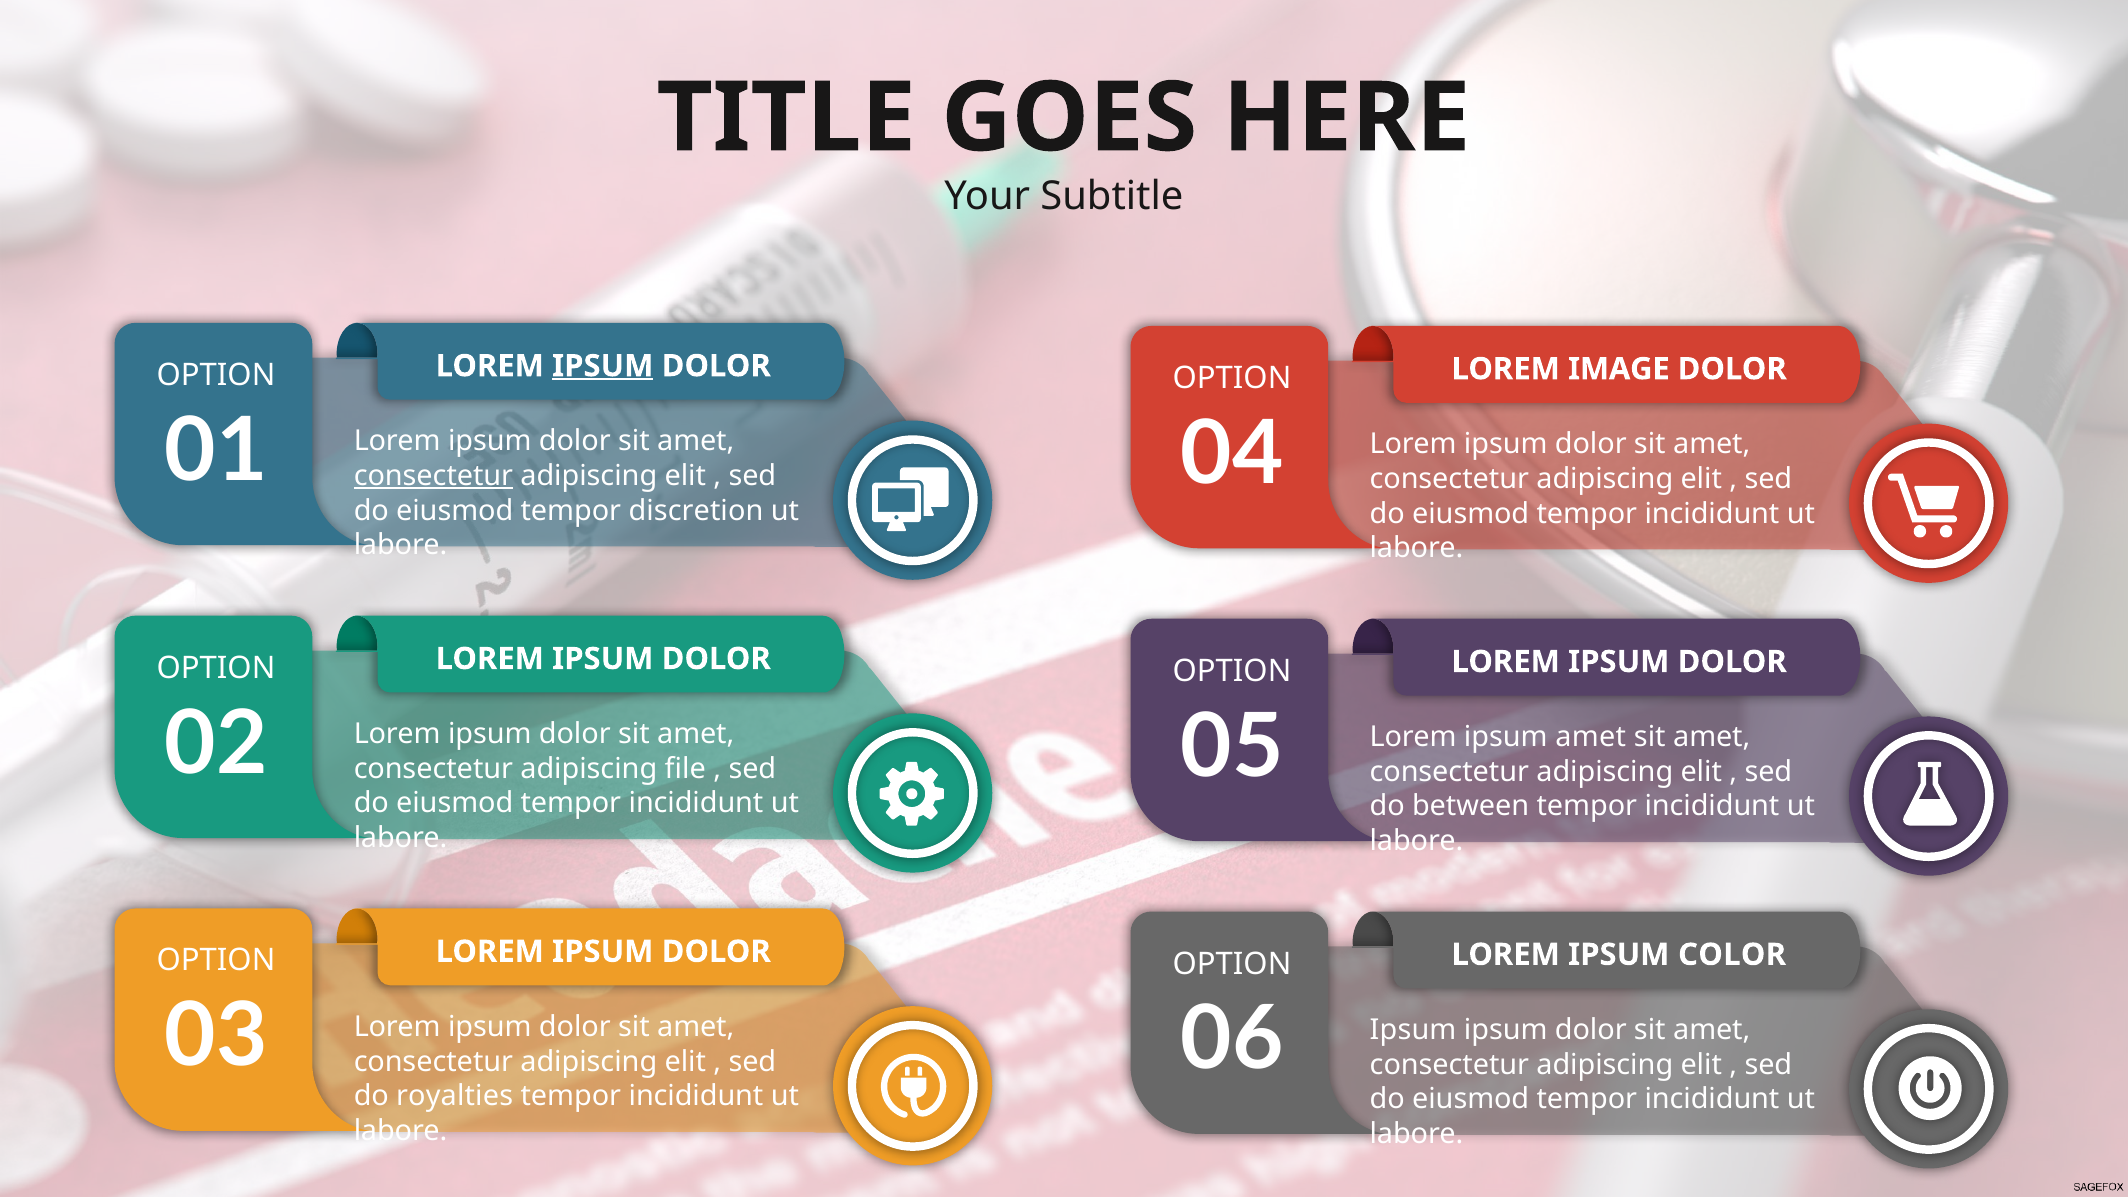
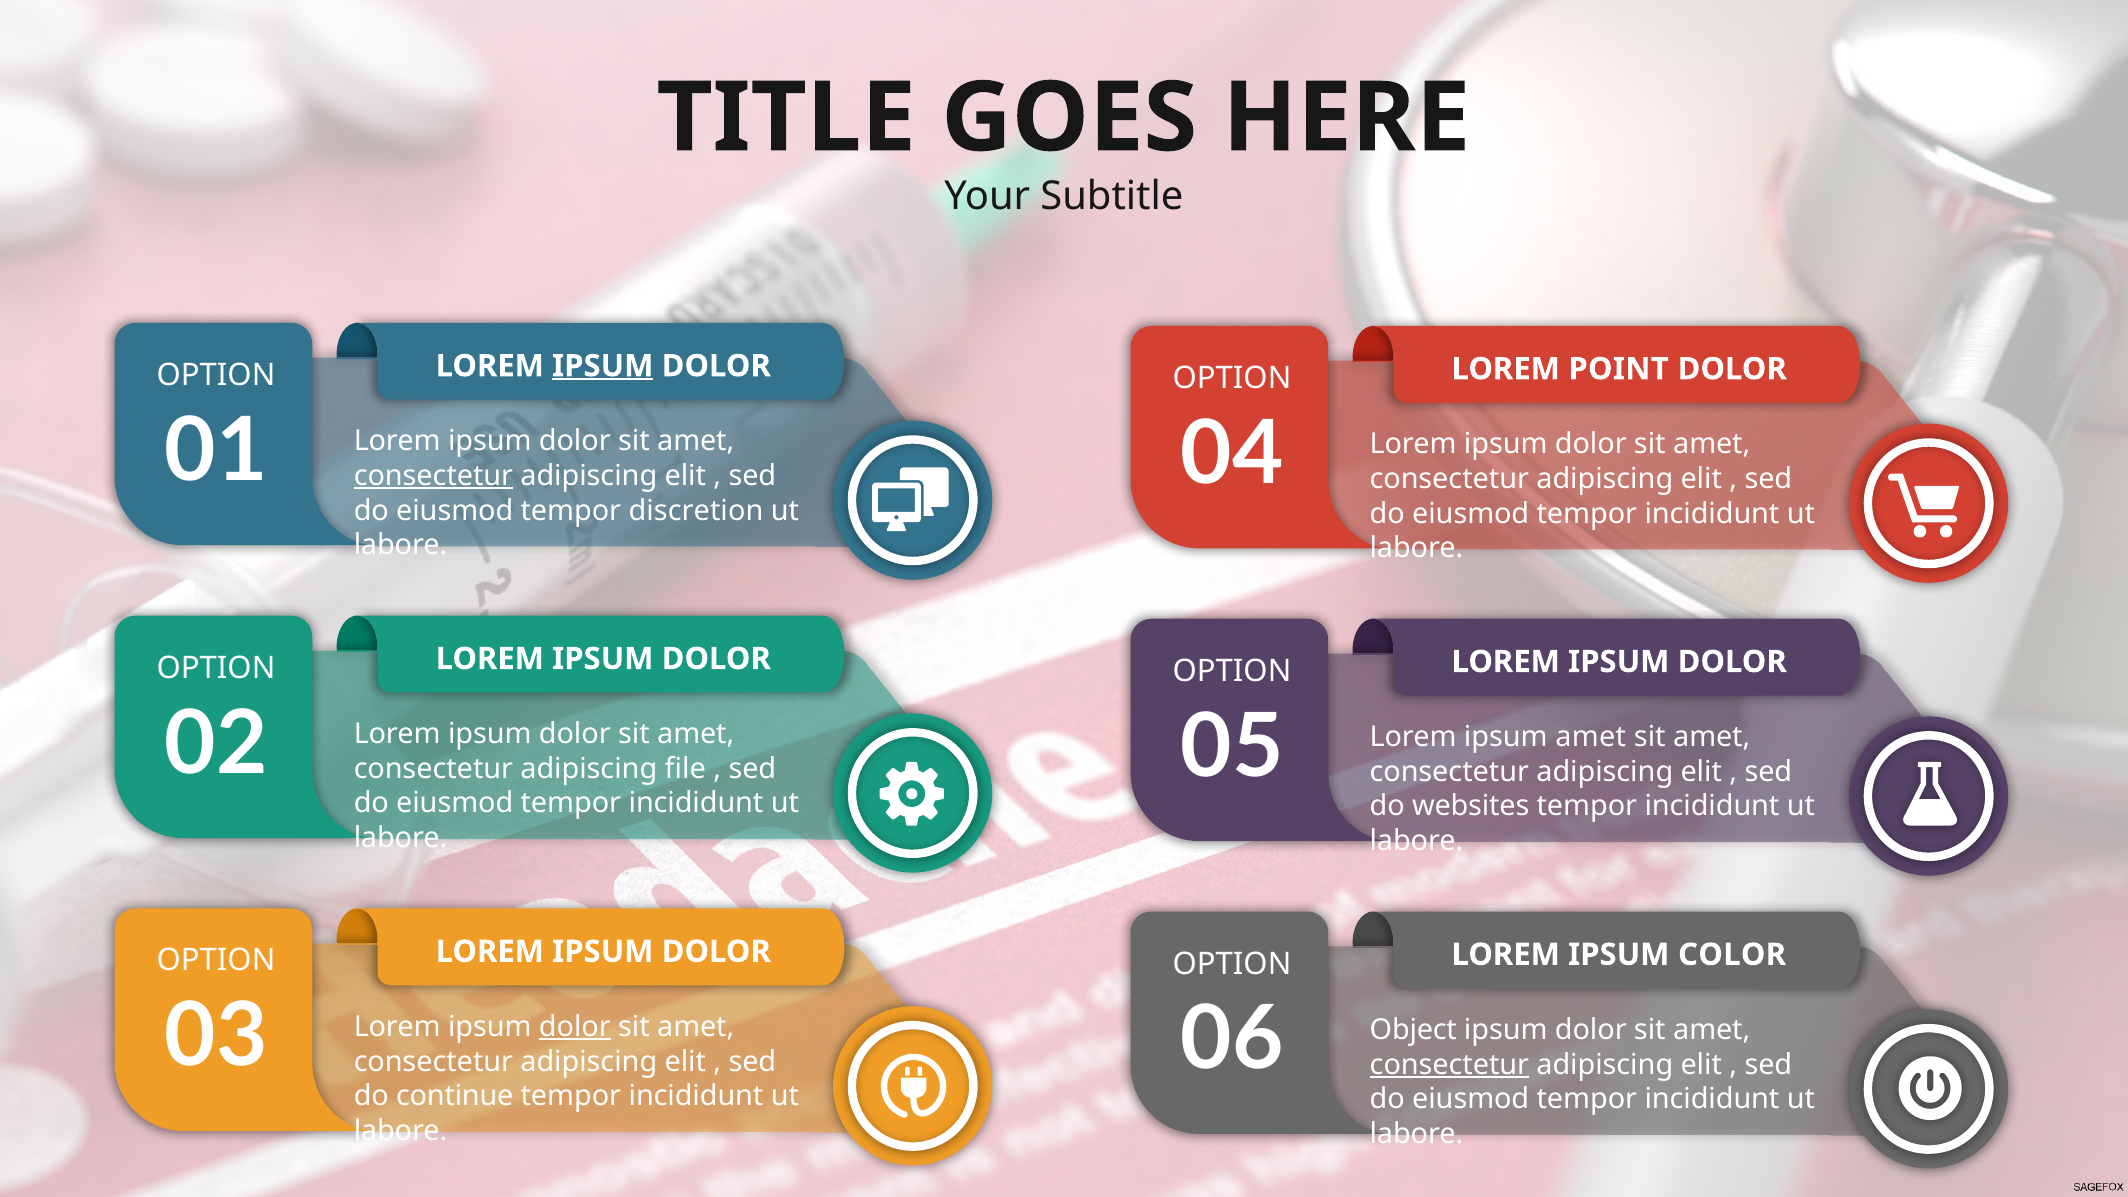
IMAGE: IMAGE -> POINT
between: between -> websites
dolor at (575, 1027) underline: none -> present
06 Ipsum: Ipsum -> Object
consectetur at (1449, 1065) underline: none -> present
royalties: royalties -> continue
